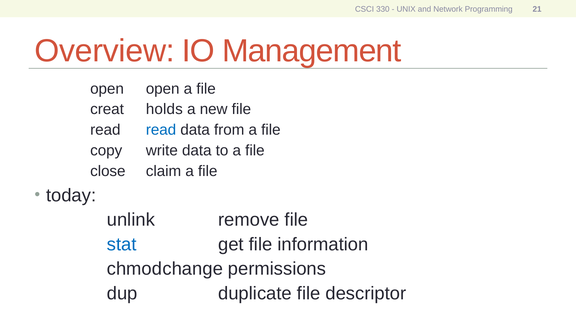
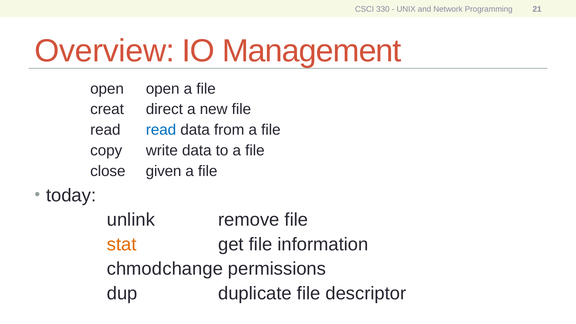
holds: holds -> direct
claim: claim -> given
stat colour: blue -> orange
